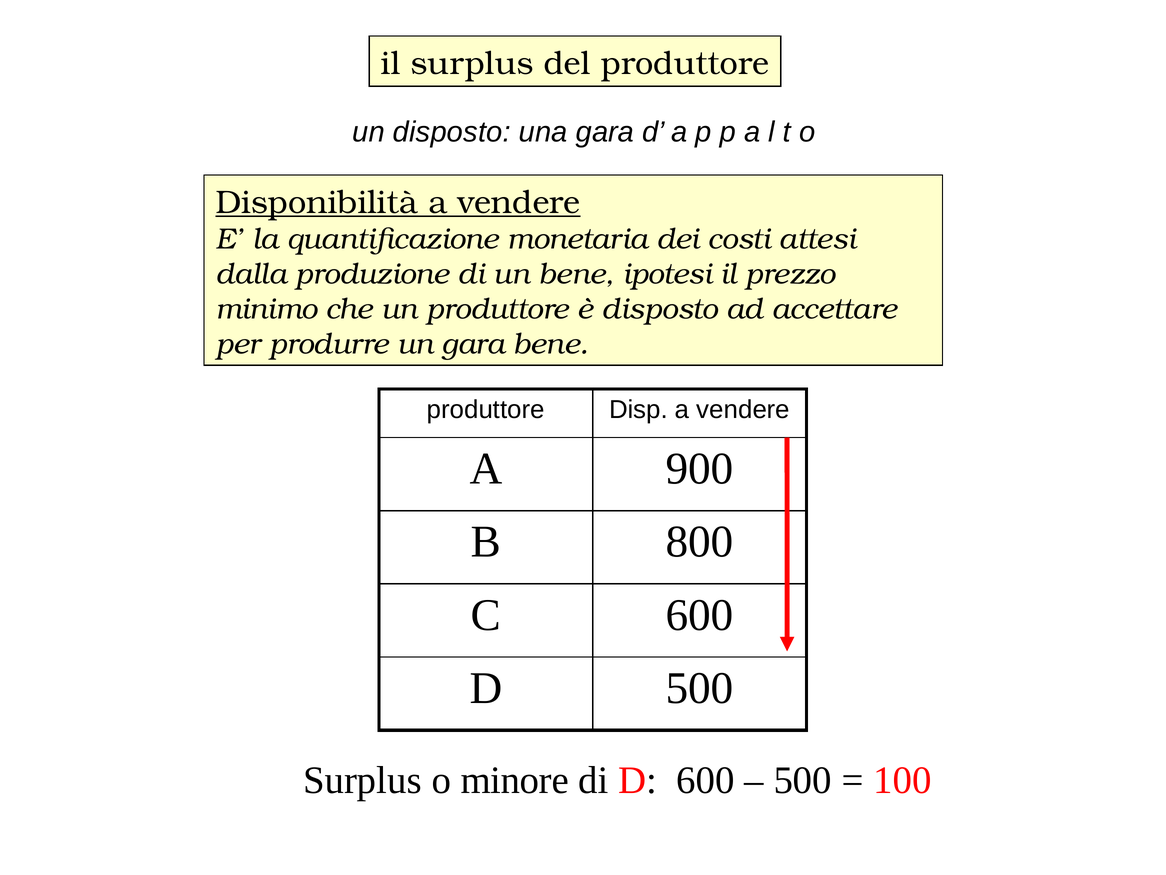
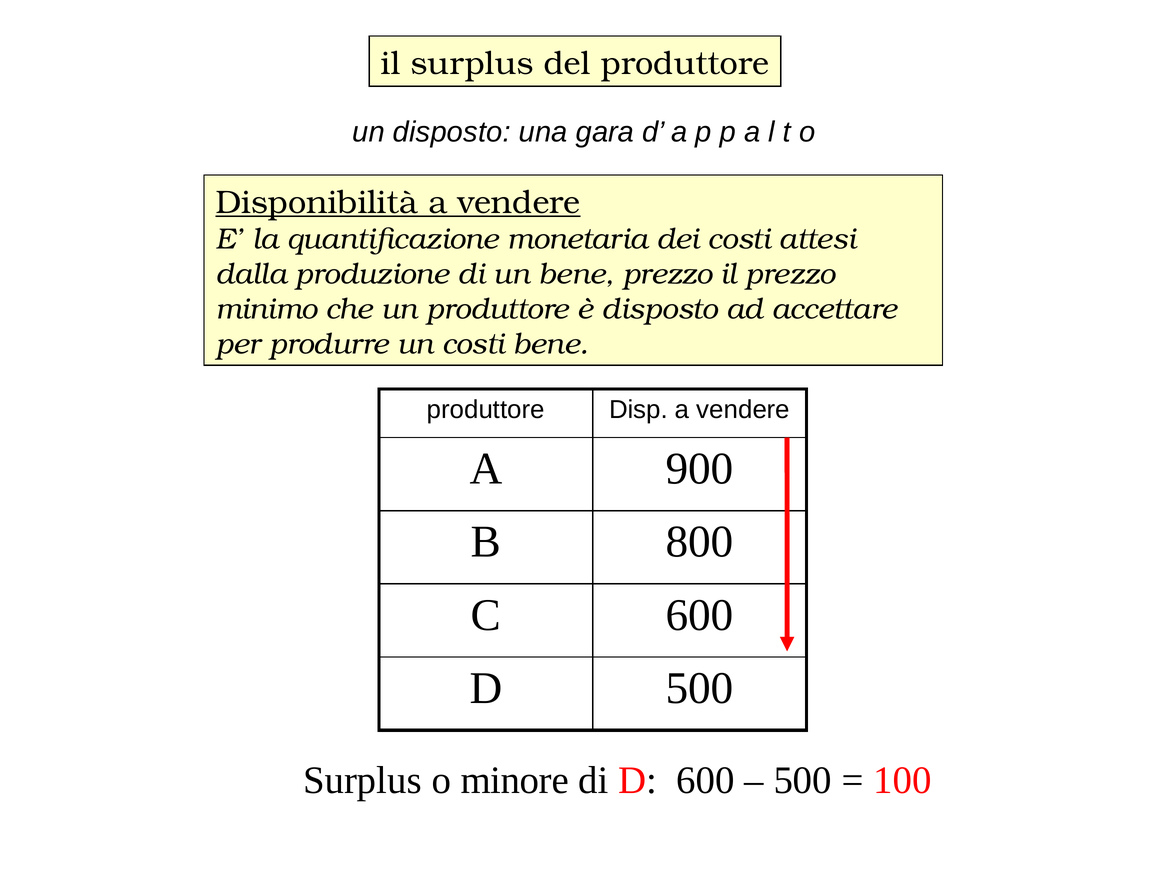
bene ipotesi: ipotesi -> prezzo
un gara: gara -> costi
